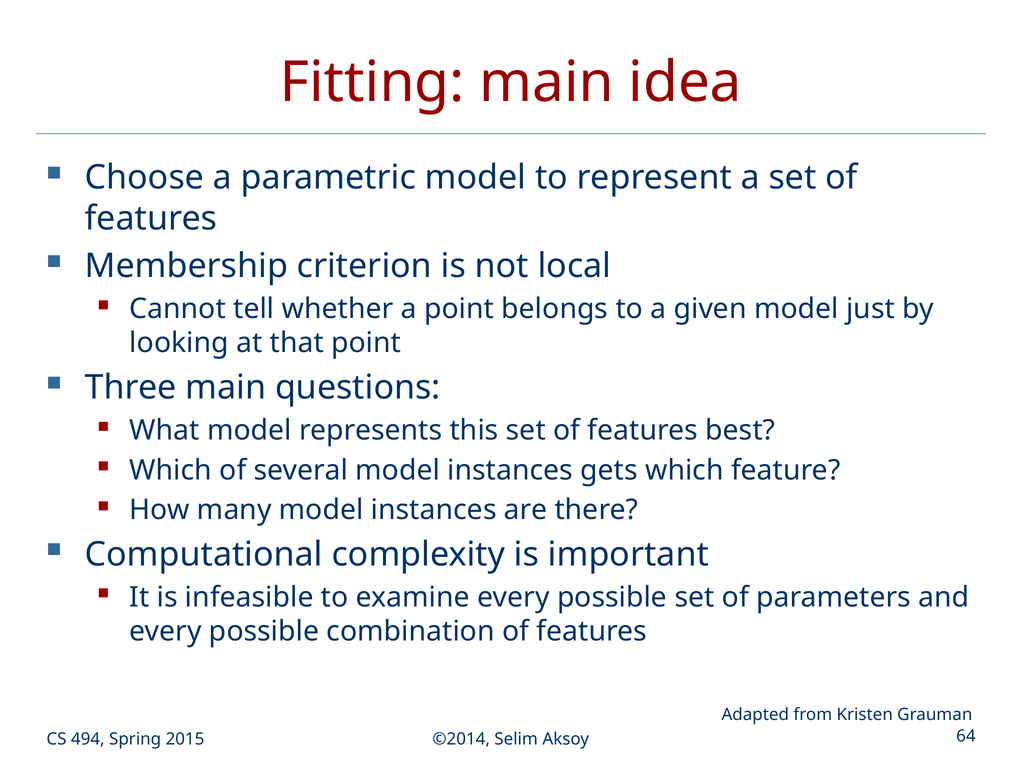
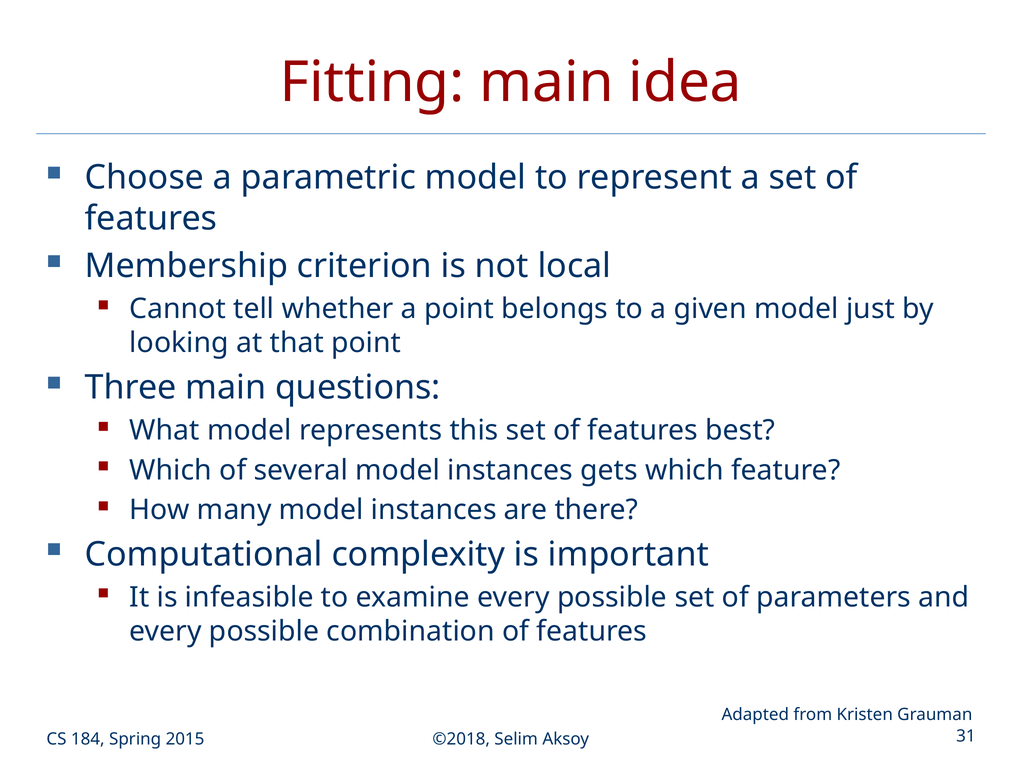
494: 494 -> 184
©2014: ©2014 -> ©2018
64: 64 -> 31
